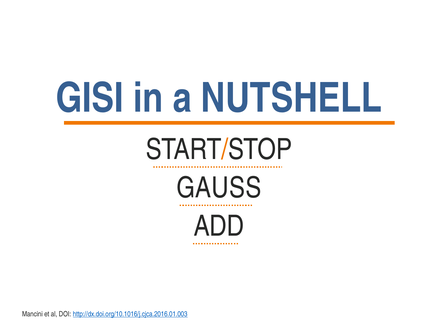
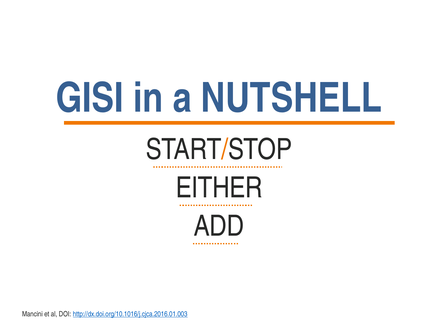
GAUSS: GAUSS -> EITHER
